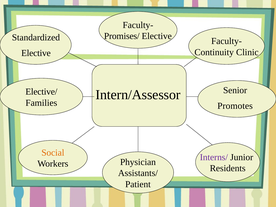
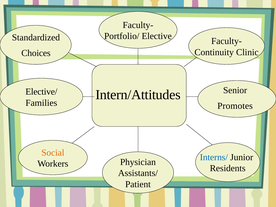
Promises/: Promises/ -> Portfolio/
Elective at (36, 53): Elective -> Choices
Intern/Assessor: Intern/Assessor -> Intern/Attitudes
Interns/ colour: purple -> blue
